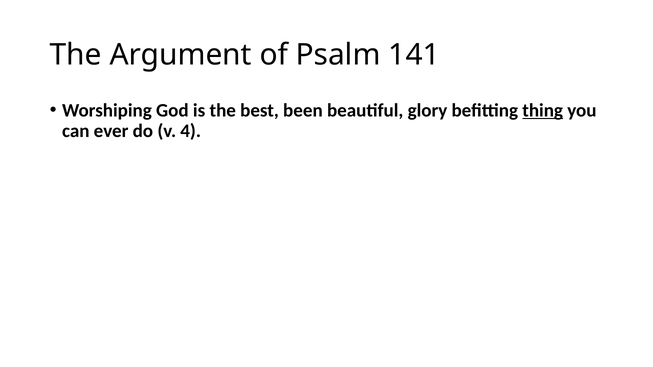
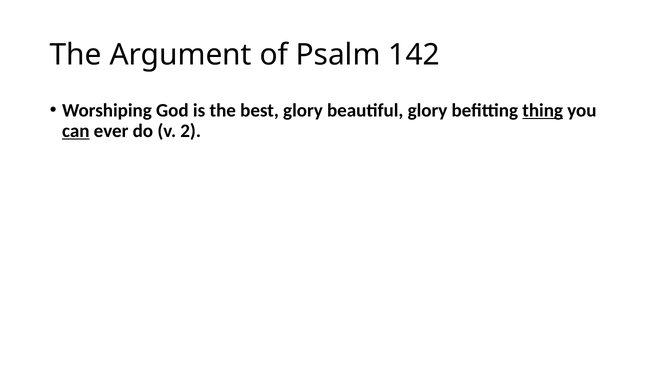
141: 141 -> 142
best been: been -> glory
can underline: none -> present
4: 4 -> 2
